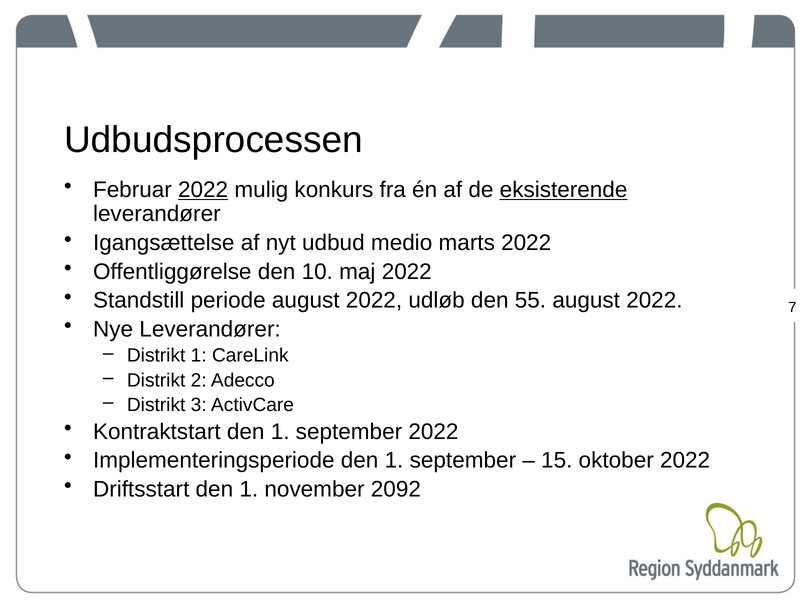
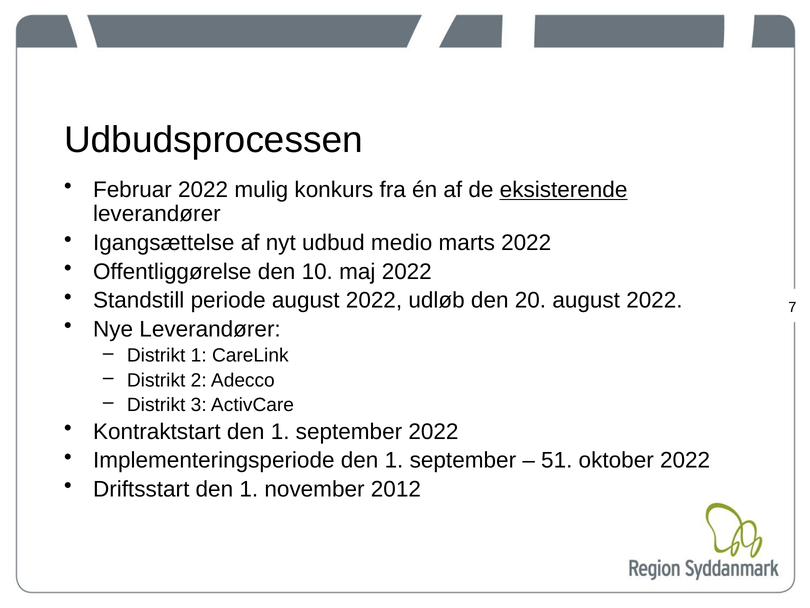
2022 at (203, 190) underline: present -> none
55: 55 -> 20
15: 15 -> 51
2092: 2092 -> 2012
